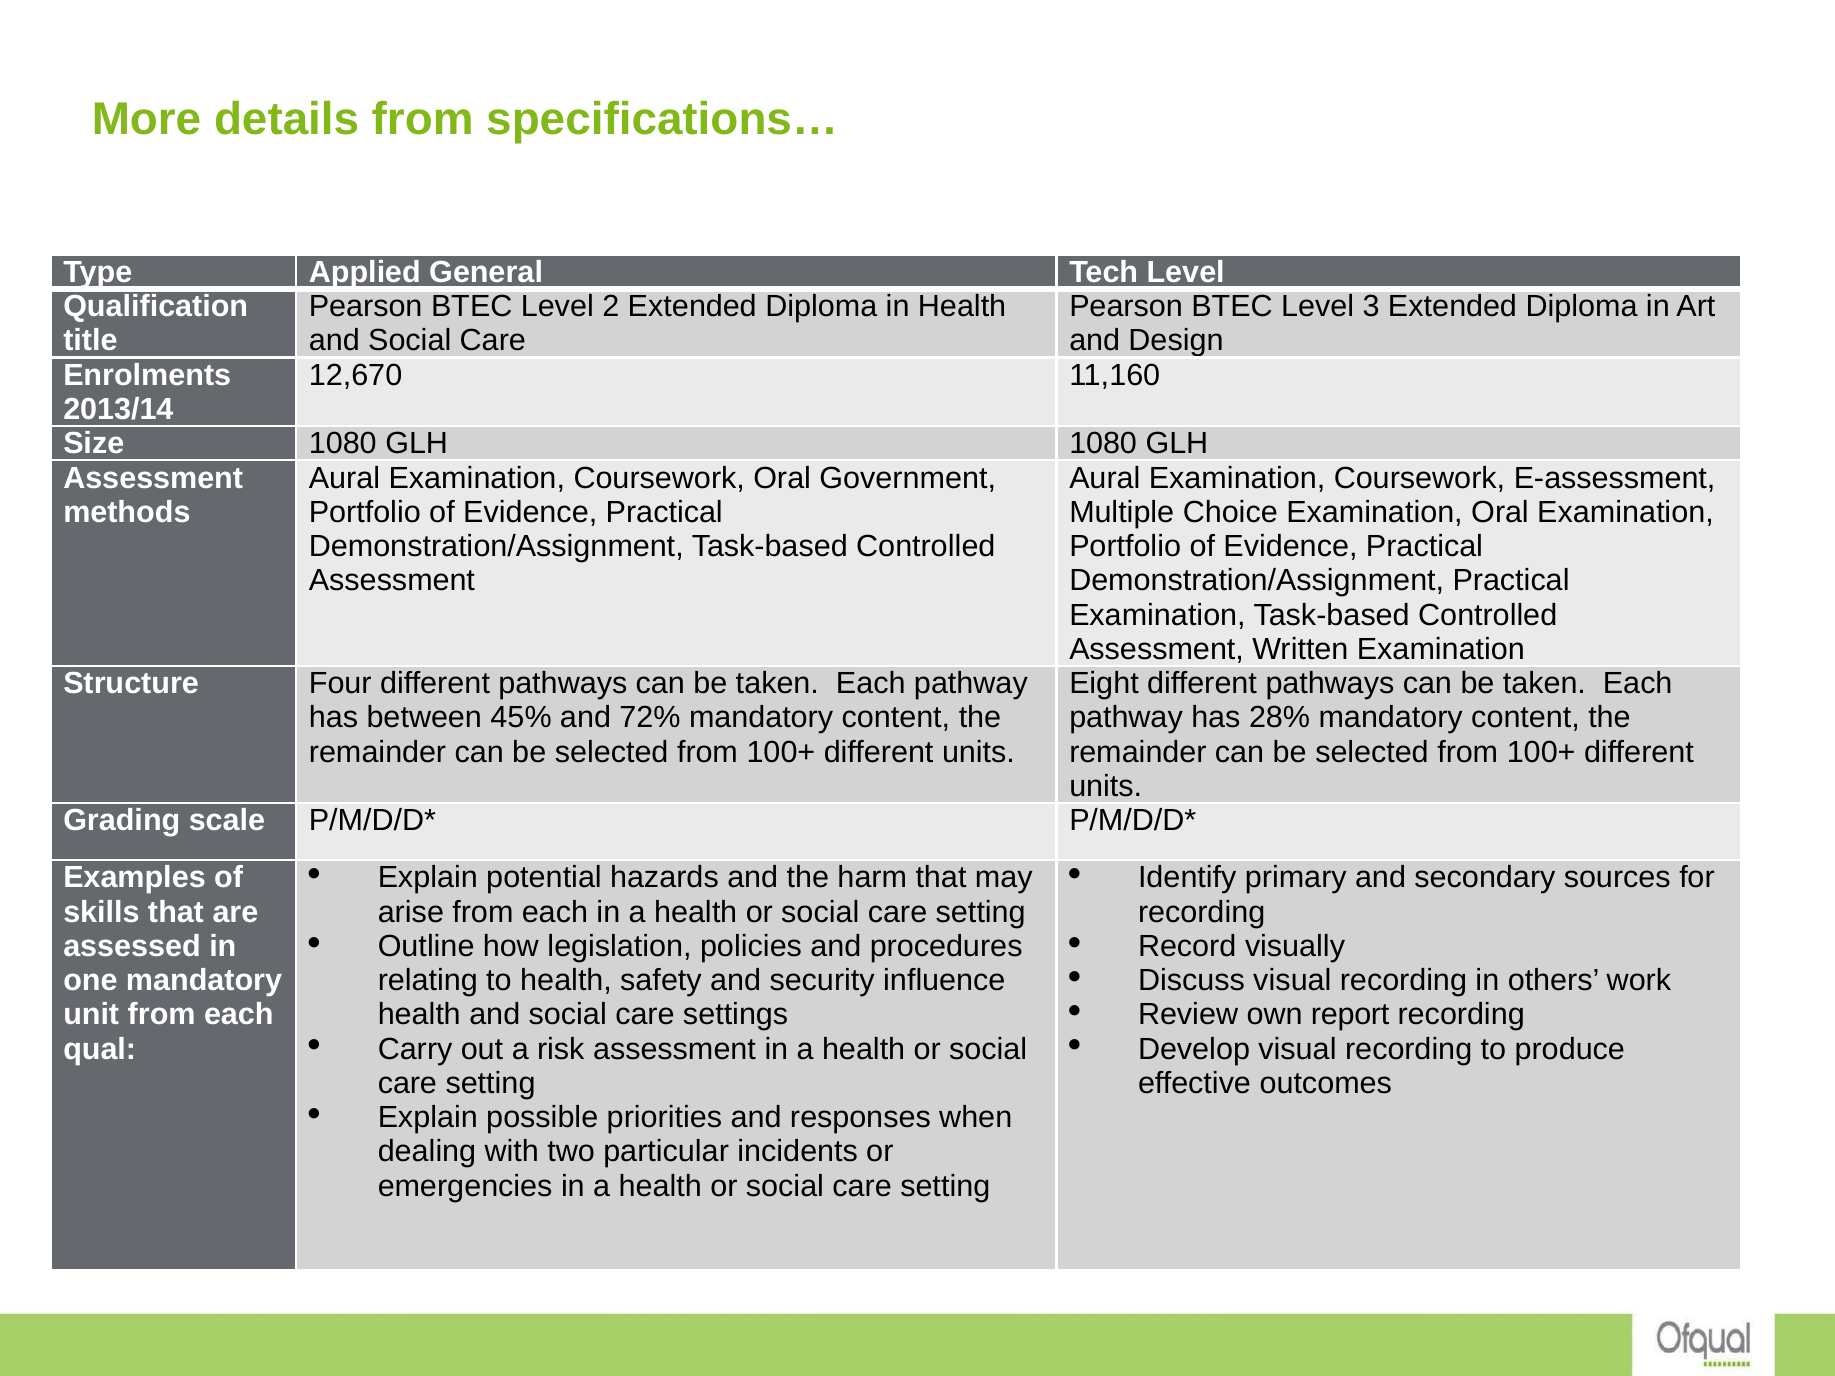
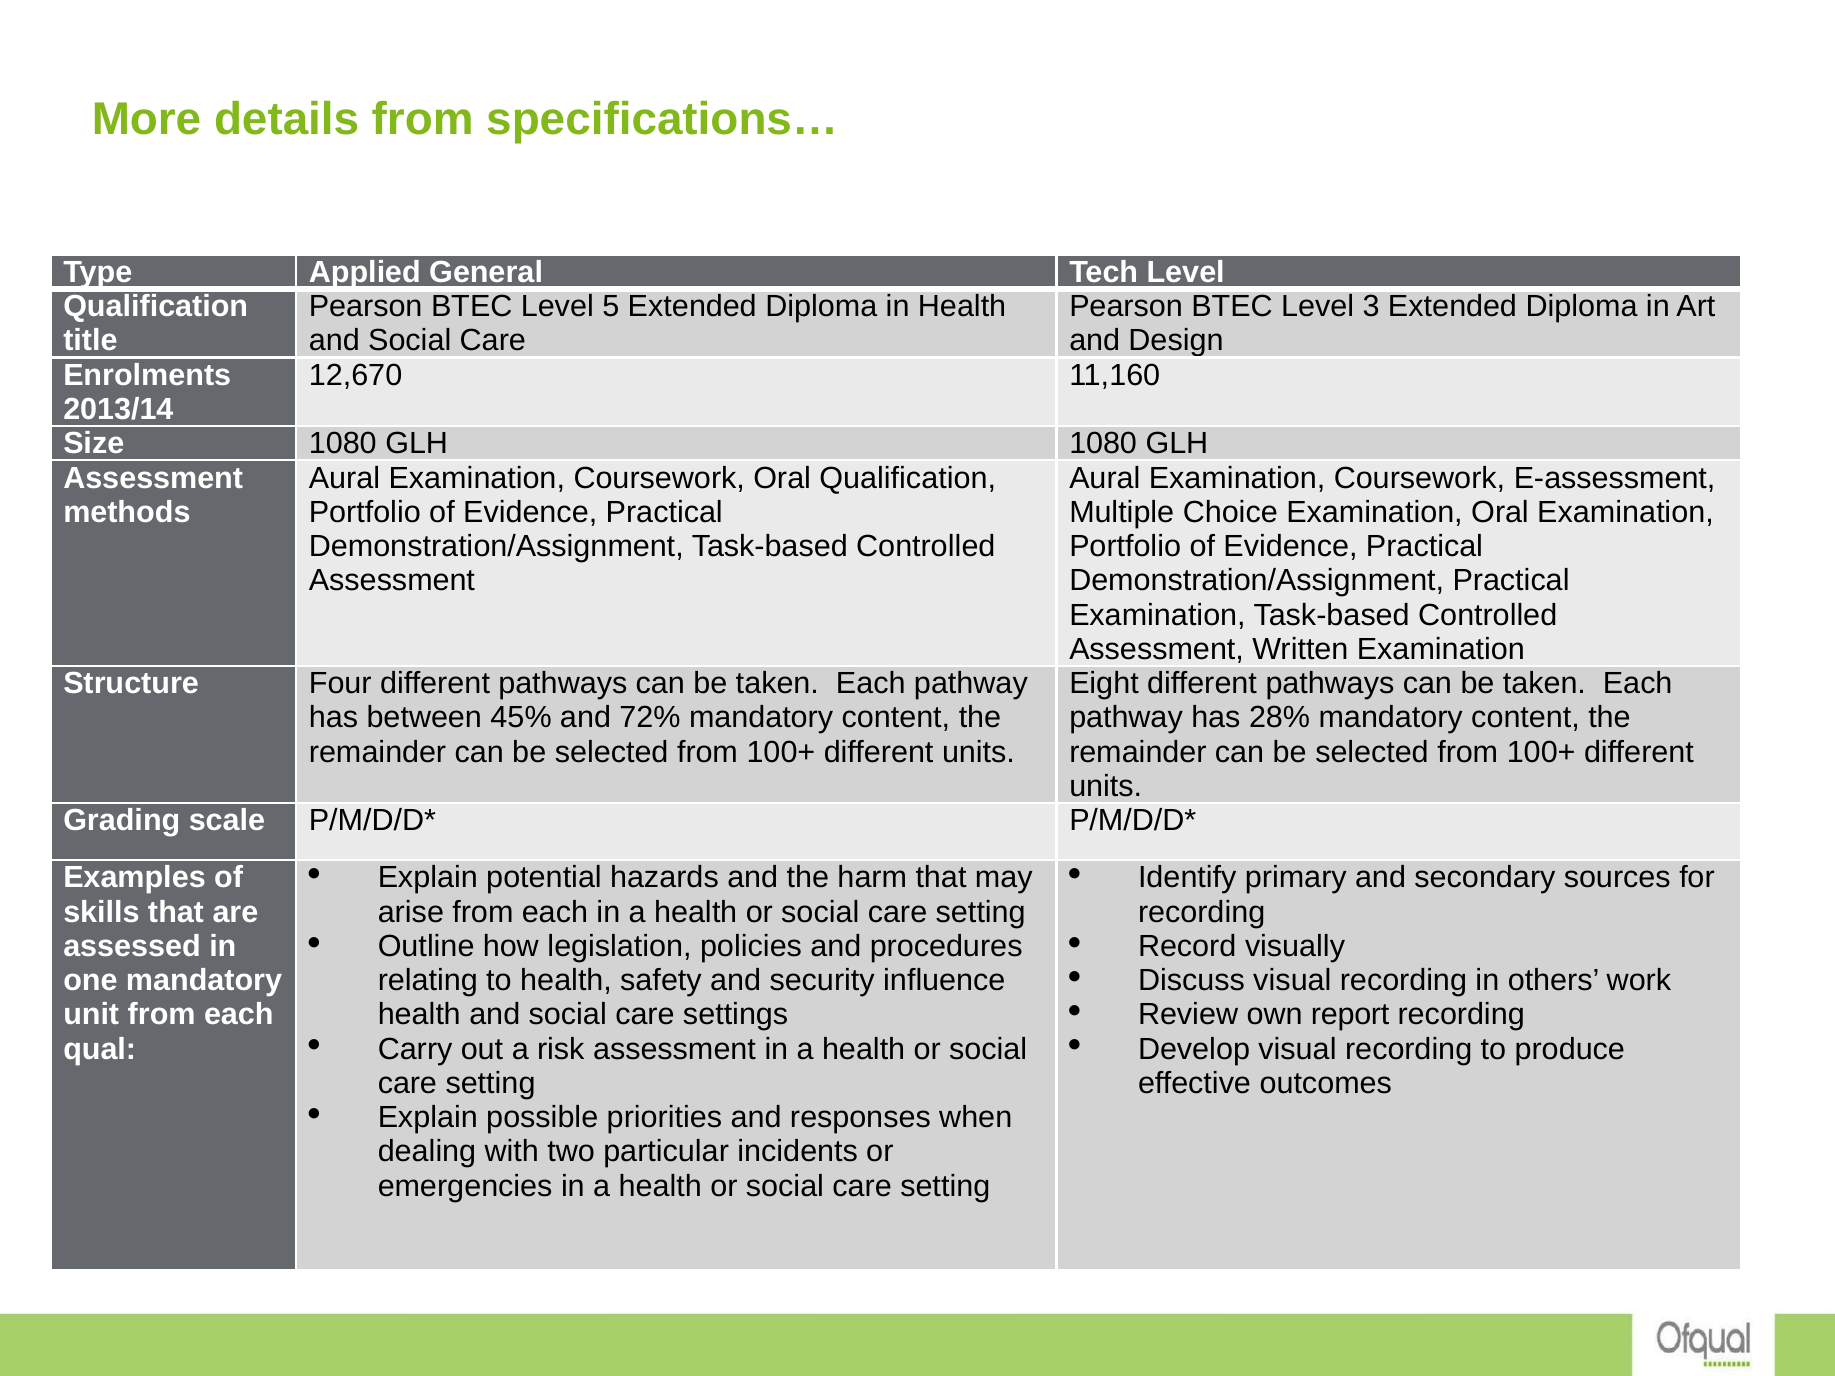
2: 2 -> 5
Oral Government: Government -> Qualification
